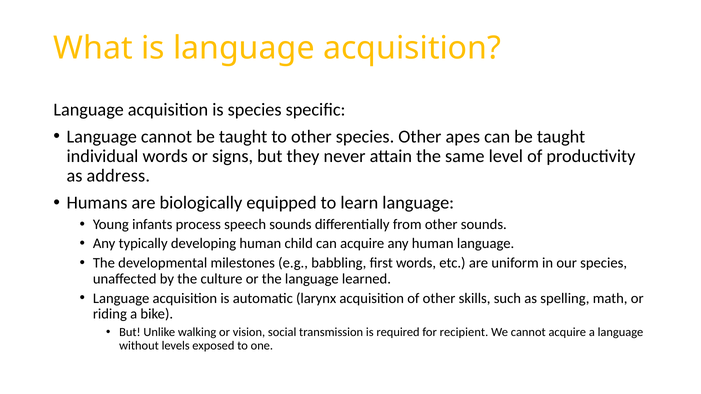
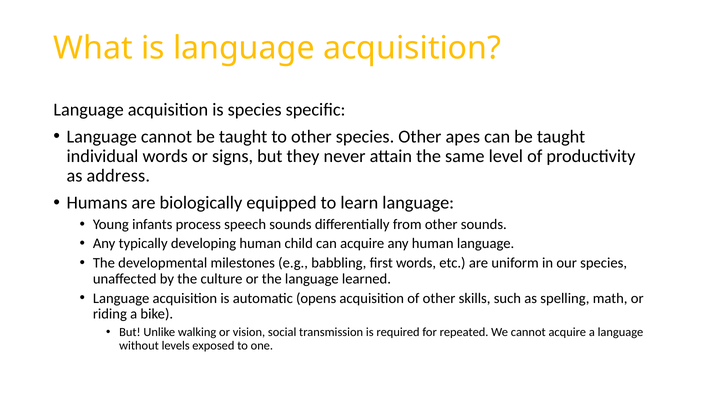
larynx: larynx -> opens
recipient: recipient -> repeated
